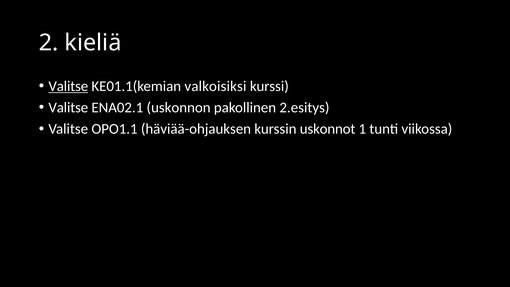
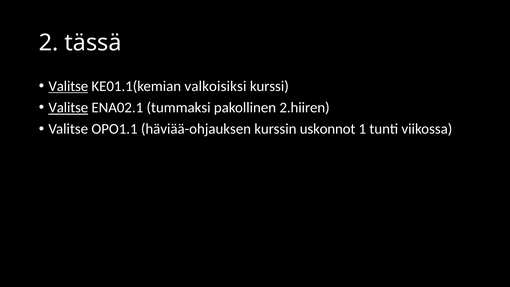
kieliä: kieliä -> tässä
Valitse at (68, 108) underline: none -> present
uskonnon: uskonnon -> tummaksi
2.esitys: 2.esitys -> 2.hiiren
